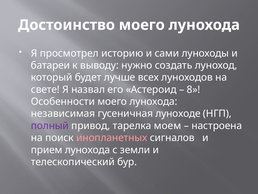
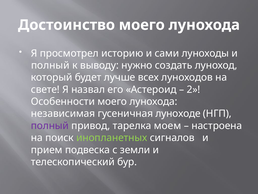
батареи at (50, 65): батареи -> полный
8: 8 -> 2
инопланетных colour: pink -> light green
прием лунохода: лунохода -> подвеска
